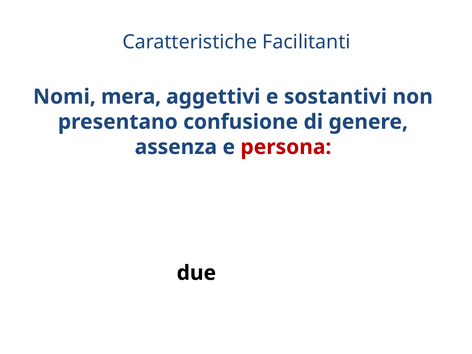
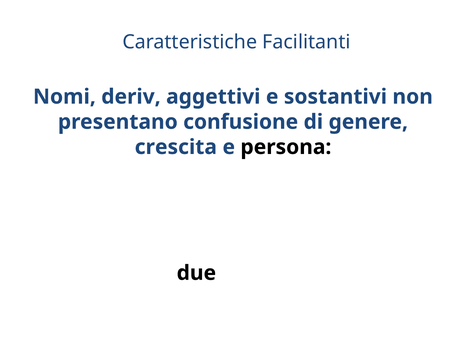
mera: mera -> deriv
assenza: assenza -> crescita
persona colour: red -> black
